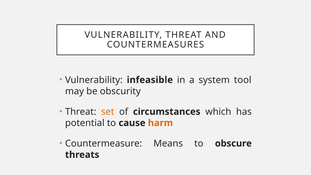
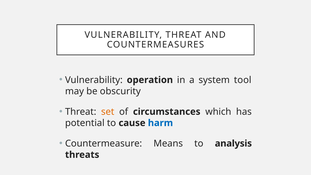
infeasible: infeasible -> operation
harm colour: orange -> blue
obscure: obscure -> analysis
